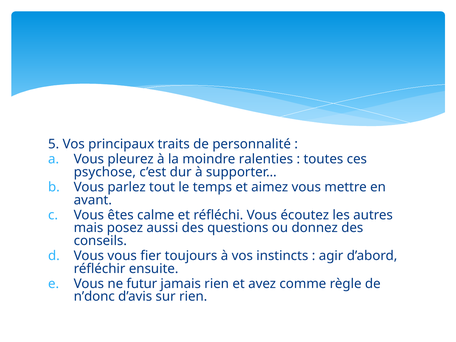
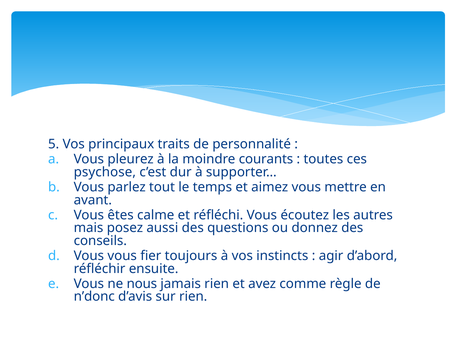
ralenties: ralenties -> courants
futur: futur -> nous
